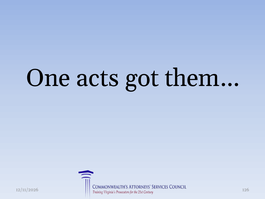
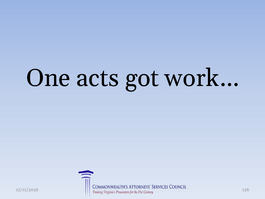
them…: them… -> work…
